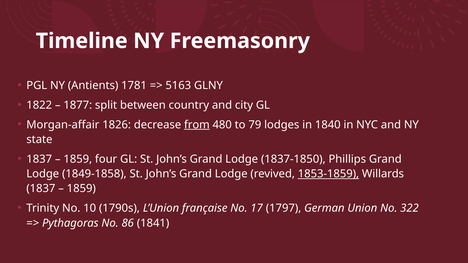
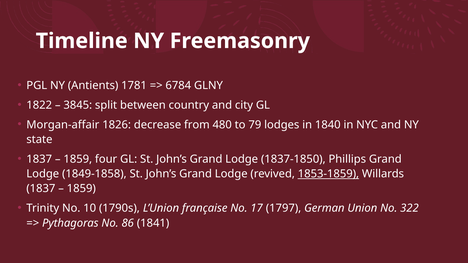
5163: 5163 -> 6784
1877: 1877 -> 3845
from underline: present -> none
